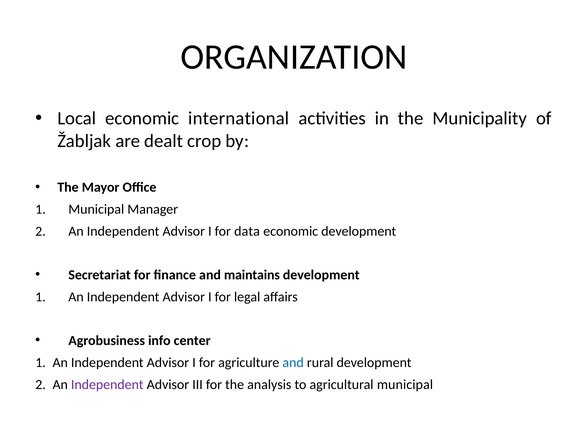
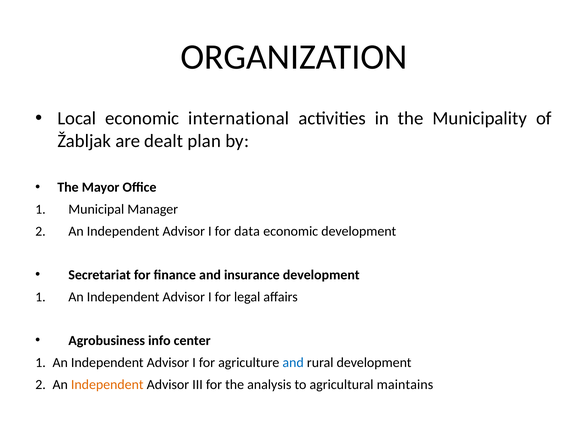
crop: crop -> plan
maintains: maintains -> insurance
Independent at (107, 384) colour: purple -> orange
agricultural municipal: municipal -> maintains
